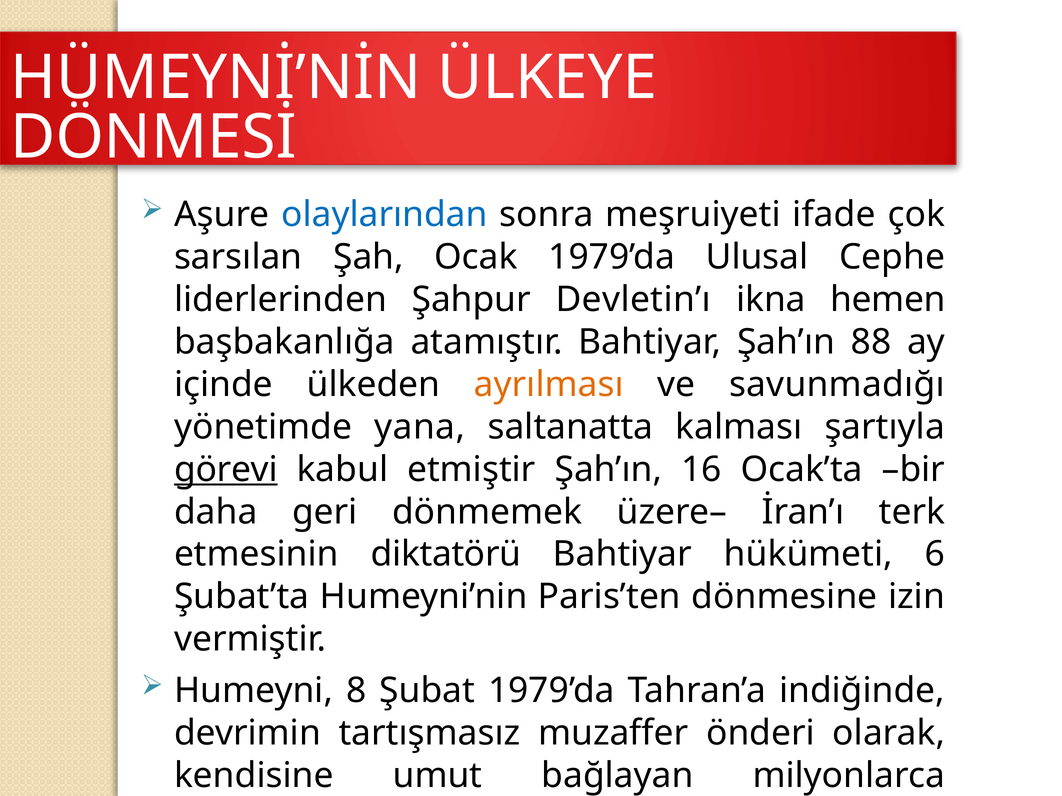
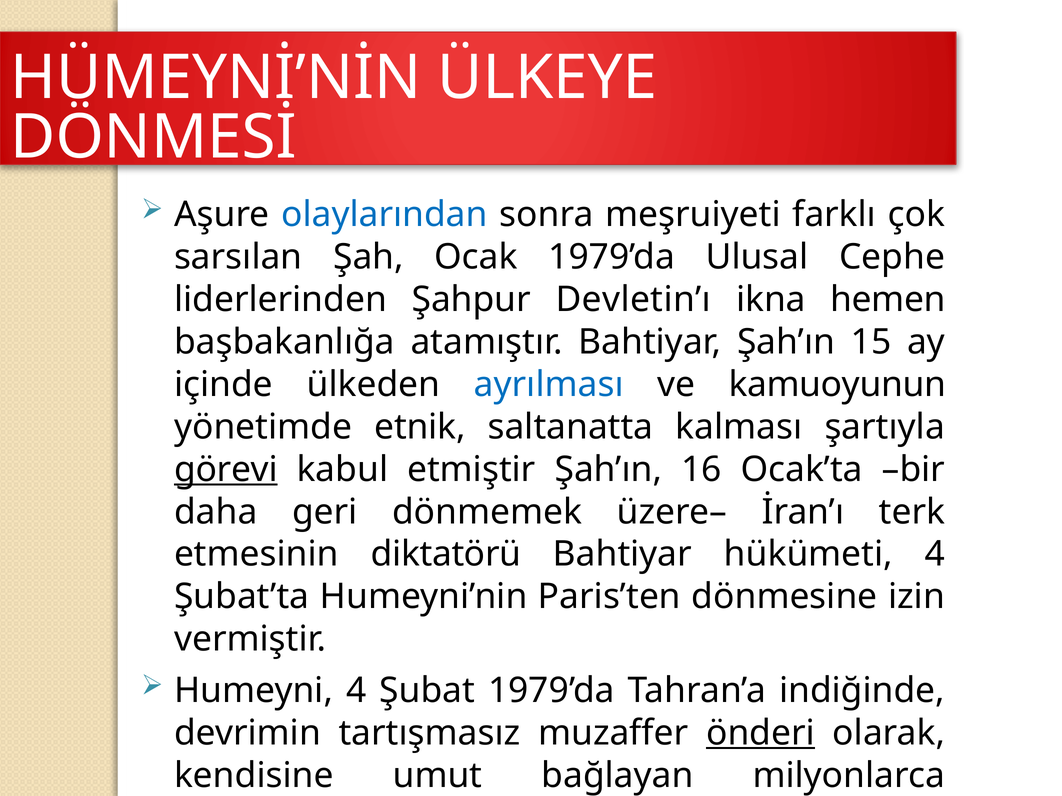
ifade: ifade -> farklı
88: 88 -> 15
ayrılması colour: orange -> blue
savunmadığı: savunmadığı -> kamuoyunun
yana: yana -> etnik
hükümeti 6: 6 -> 4
Humeyni 8: 8 -> 4
önderi underline: none -> present
